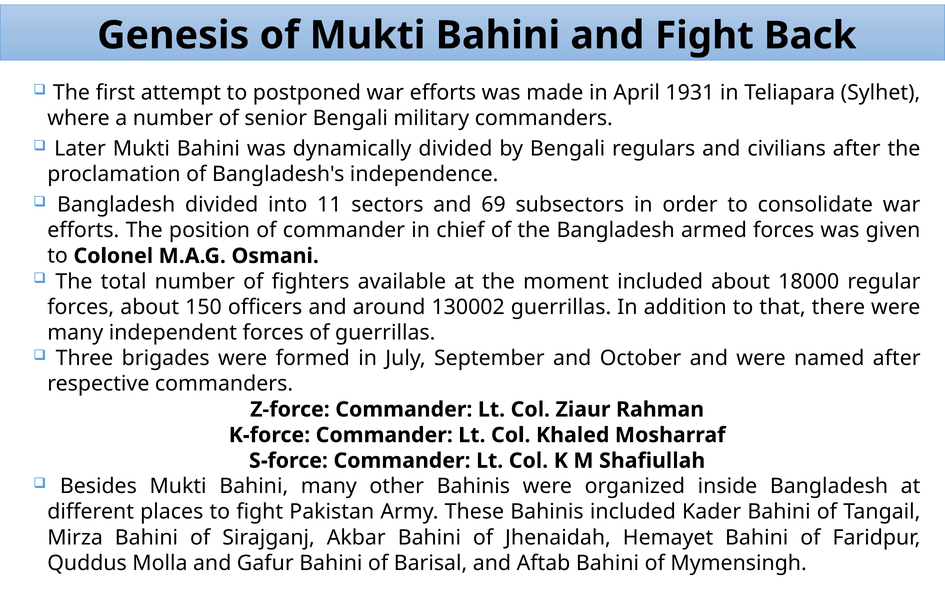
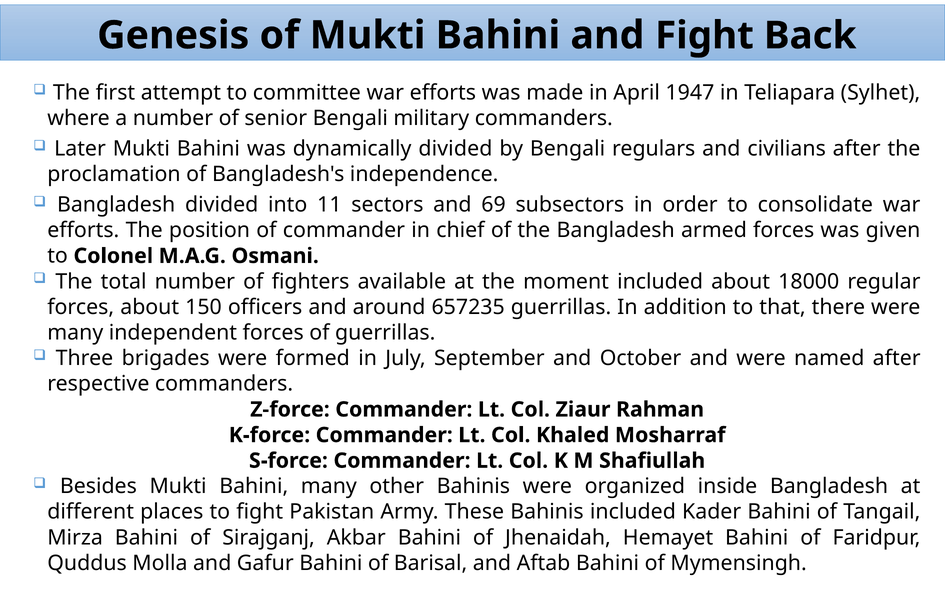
postponed: postponed -> committee
1931: 1931 -> 1947
130002: 130002 -> 657235
